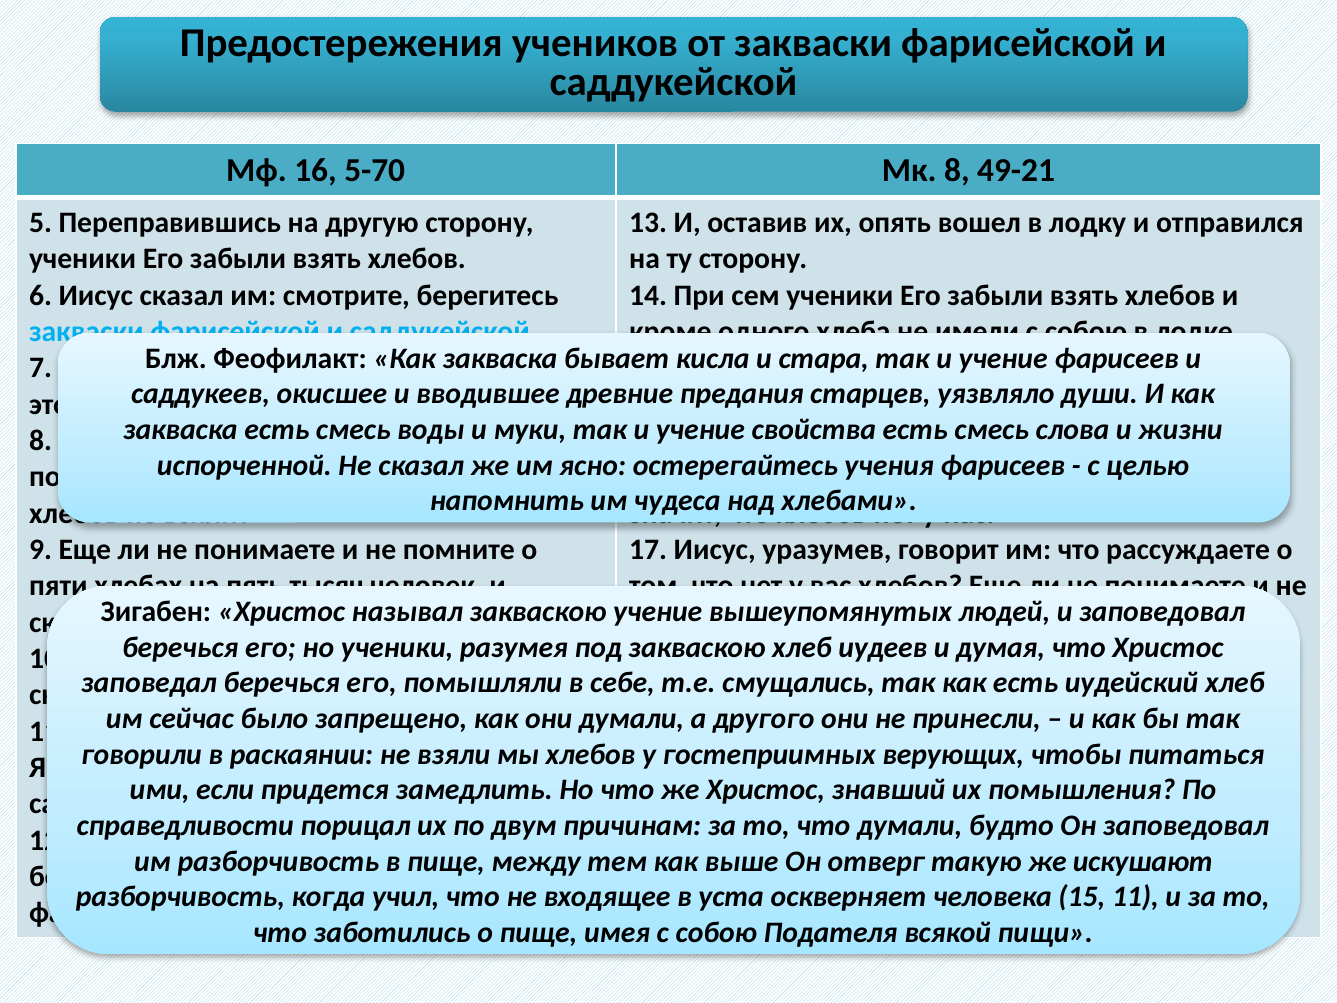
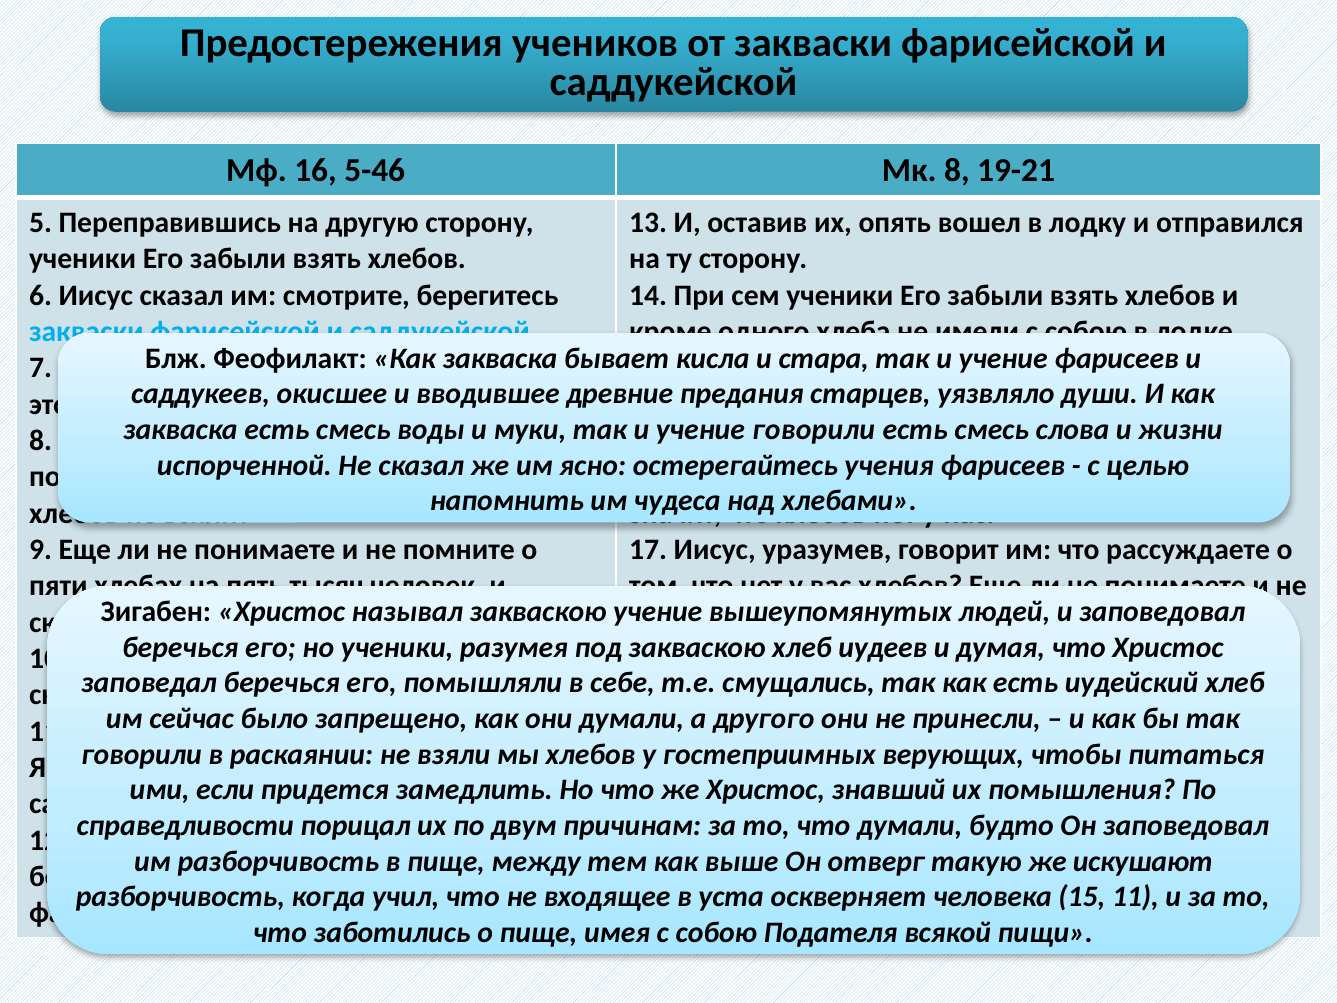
5-70: 5-70 -> 5-46
49-21: 49-21 -> 19-21
свойства at (814, 430): свойства -> говорили
